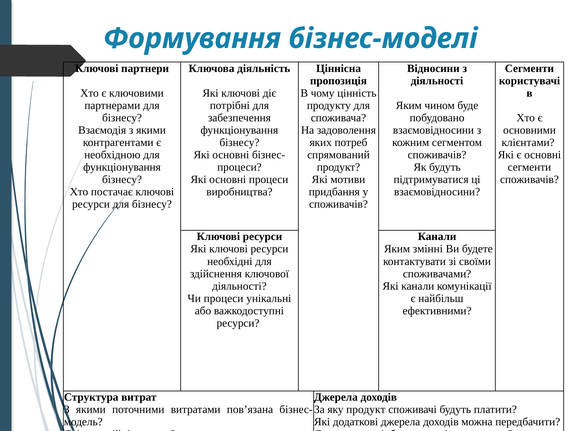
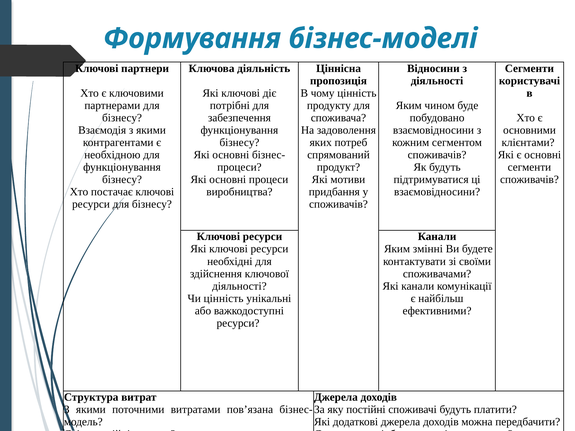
Чи процеси: процеси -> цінність
яку продукт: продукт -> постійні
